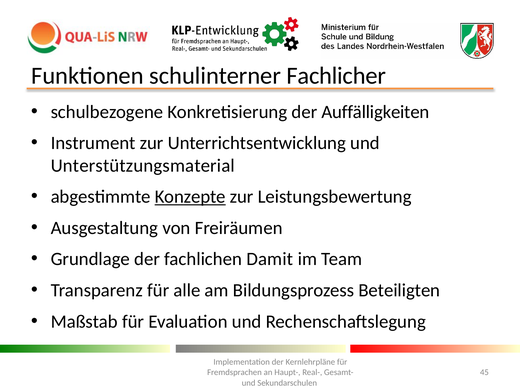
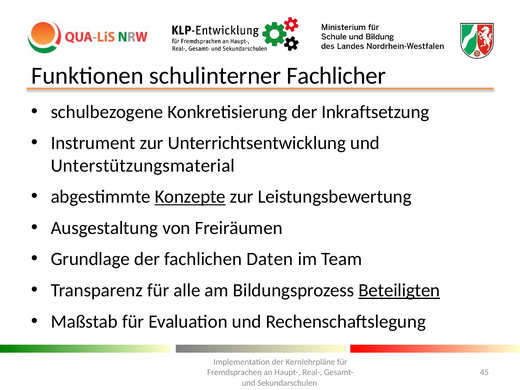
Auffälligkeiten: Auffälligkeiten -> Inkraftsetzung
Damit: Damit -> Daten
Beteiligten underline: none -> present
